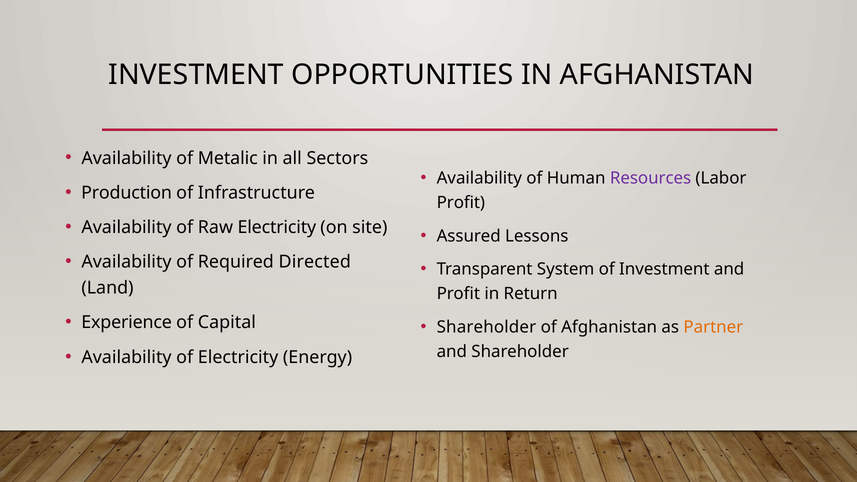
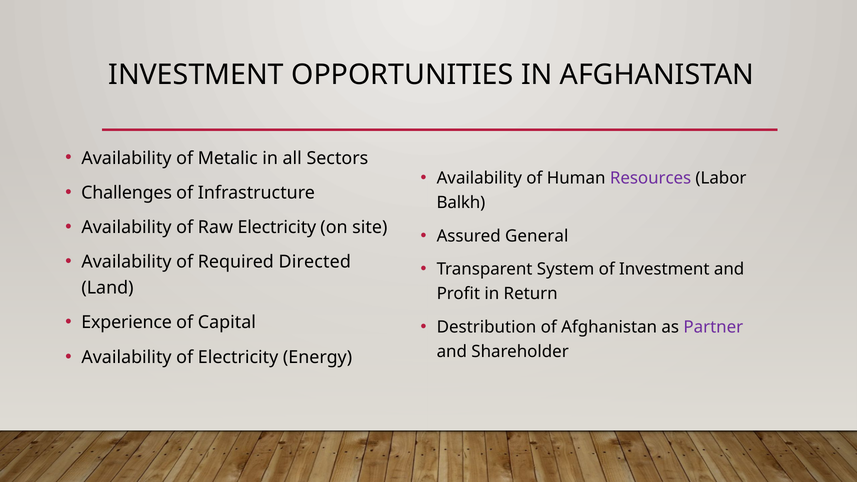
Production: Production -> Challenges
Profit at (461, 203): Profit -> Balkh
Lessons: Lessons -> General
Shareholder at (486, 327): Shareholder -> Destribution
Partner colour: orange -> purple
